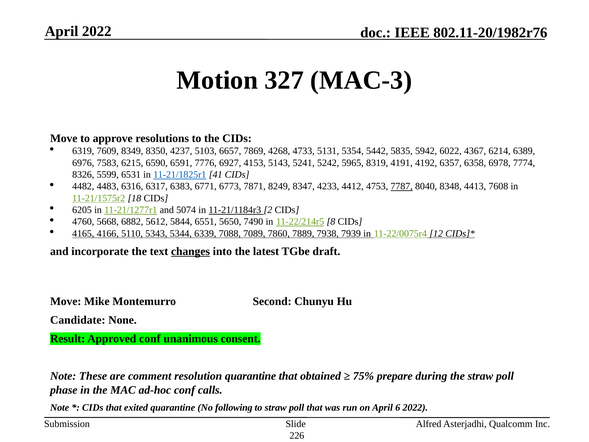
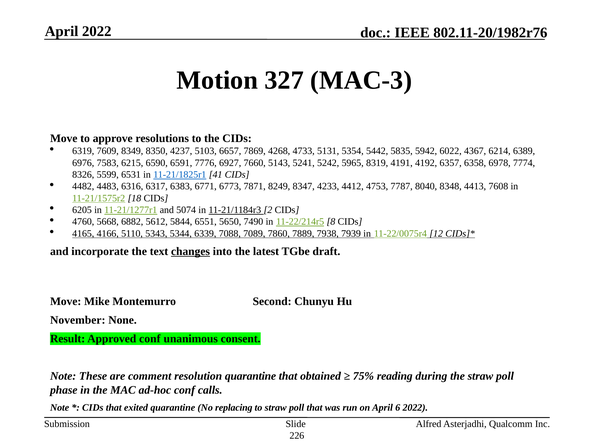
4153: 4153 -> 7660
7787 underline: present -> none
Candidate: Candidate -> November
prepare: prepare -> reading
following: following -> replacing
